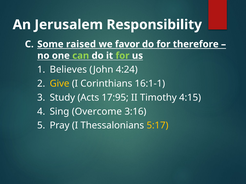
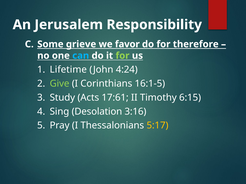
raised: raised -> grieve
can colour: light green -> light blue
Believes: Believes -> Lifetime
Give colour: yellow -> light green
16:1-1: 16:1-1 -> 16:1-5
17:95: 17:95 -> 17:61
4:15: 4:15 -> 6:15
Overcome: Overcome -> Desolation
